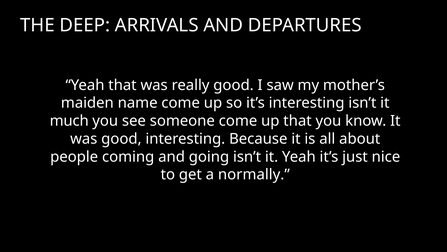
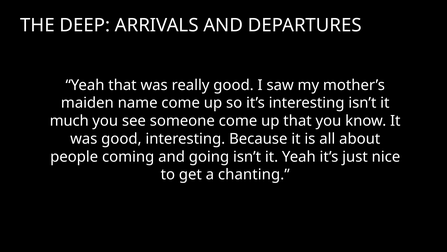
normally: normally -> chanting
